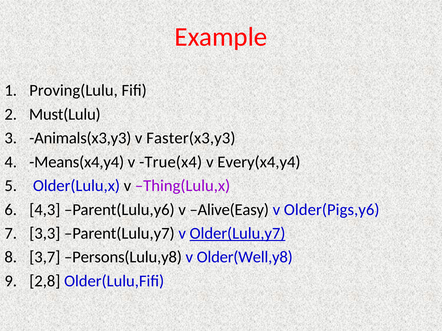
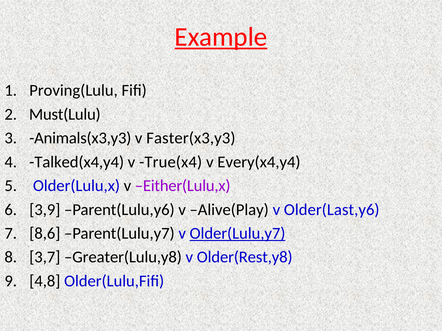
Example underline: none -> present
Means(x4,y4: Means(x4,y4 -> Talked(x4,y4
Thing(Lulu,x: Thing(Lulu,x -> Either(Lulu,x
4,3: 4,3 -> 3,9
Alive(Easy: Alive(Easy -> Alive(Play
Older(Pigs,y6: Older(Pigs,y6 -> Older(Last,y6
3,3: 3,3 -> 8,6
Persons(Lulu,y8: Persons(Lulu,y8 -> Greater(Lulu,y8
Older(Well,y8: Older(Well,y8 -> Older(Rest,y8
2,8: 2,8 -> 4,8
